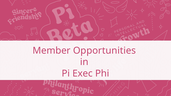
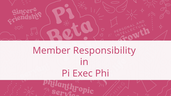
Opportunities: Opportunities -> Responsibility
